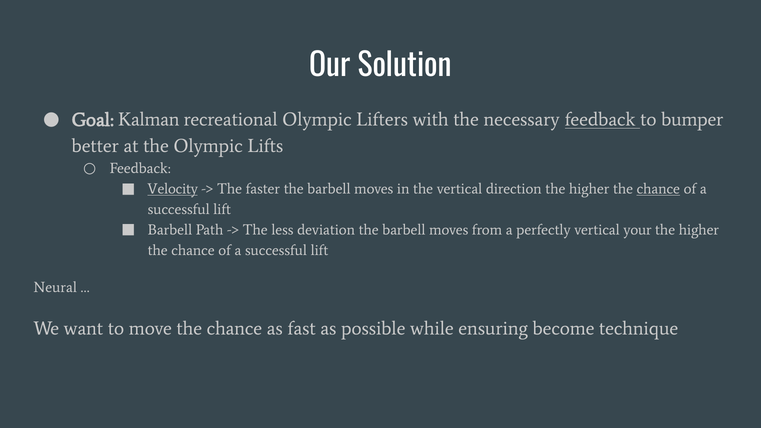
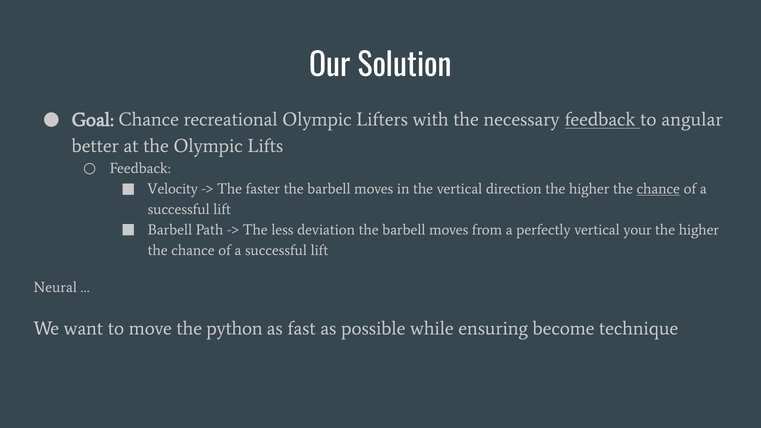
Goal Kalman: Kalman -> Chance
bumper: bumper -> angular
Velocity underline: present -> none
move the chance: chance -> python
